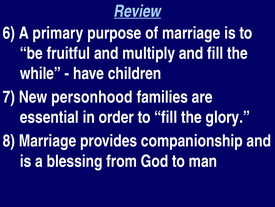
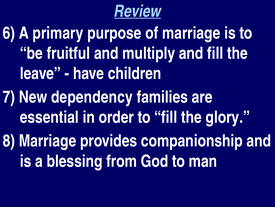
while: while -> leave
personhood: personhood -> dependency
